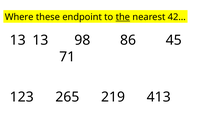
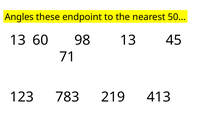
Where: Where -> Angles
the underline: present -> none
42…: 42… -> 50…
13 at (40, 40): 13 -> 60
98 86: 86 -> 13
265: 265 -> 783
